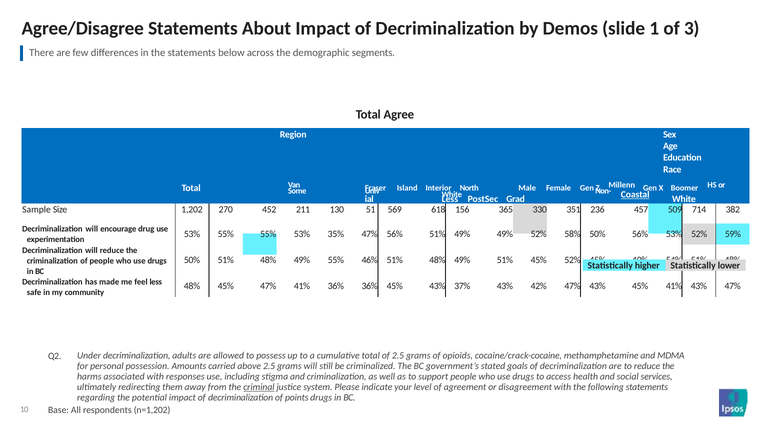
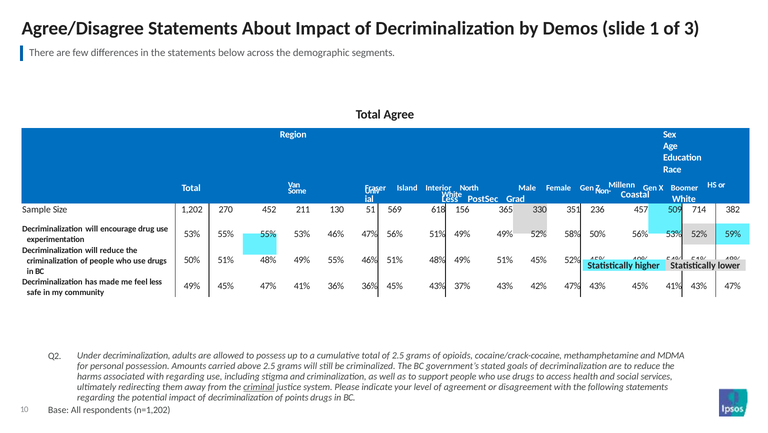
Coastal underline: present -> none
53% 35%: 35% -> 46%
48% at (192, 286): 48% -> 49%
with responses: responses -> regarding
